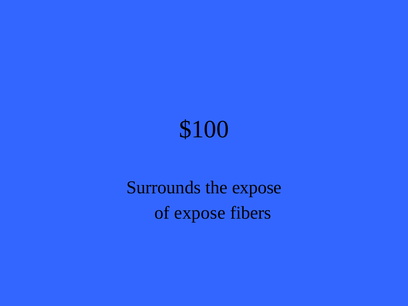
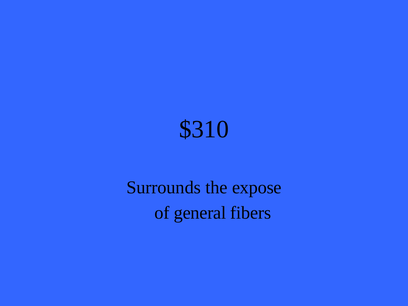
$100: $100 -> $310
of expose: expose -> general
